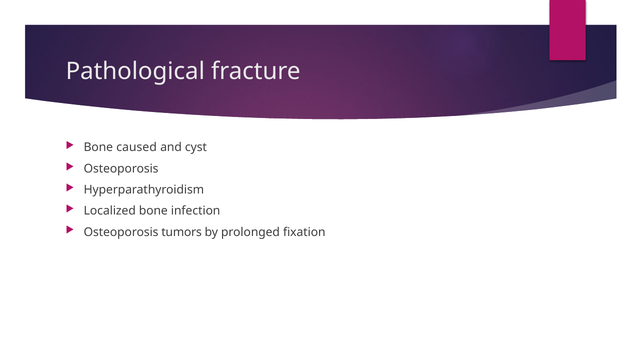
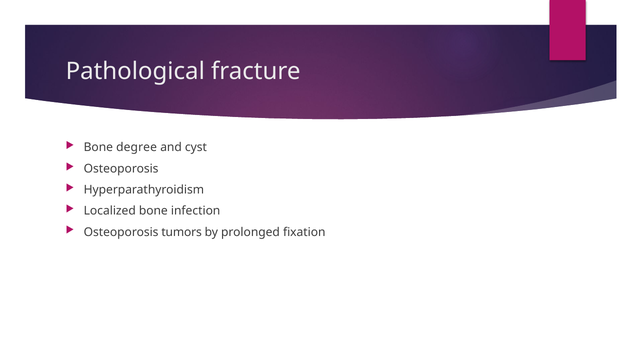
caused: caused -> degree
